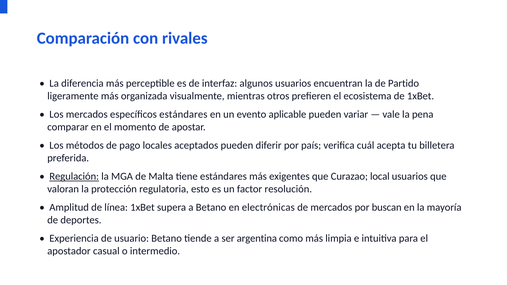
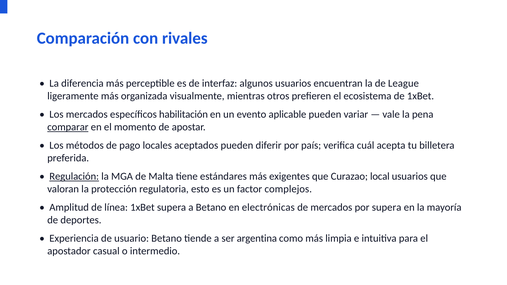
Partido: Partido -> League
específicos estándares: estándares -> habilitación
comparar underline: none -> present
resolución: resolución -> complejos
por buscan: buscan -> supera
